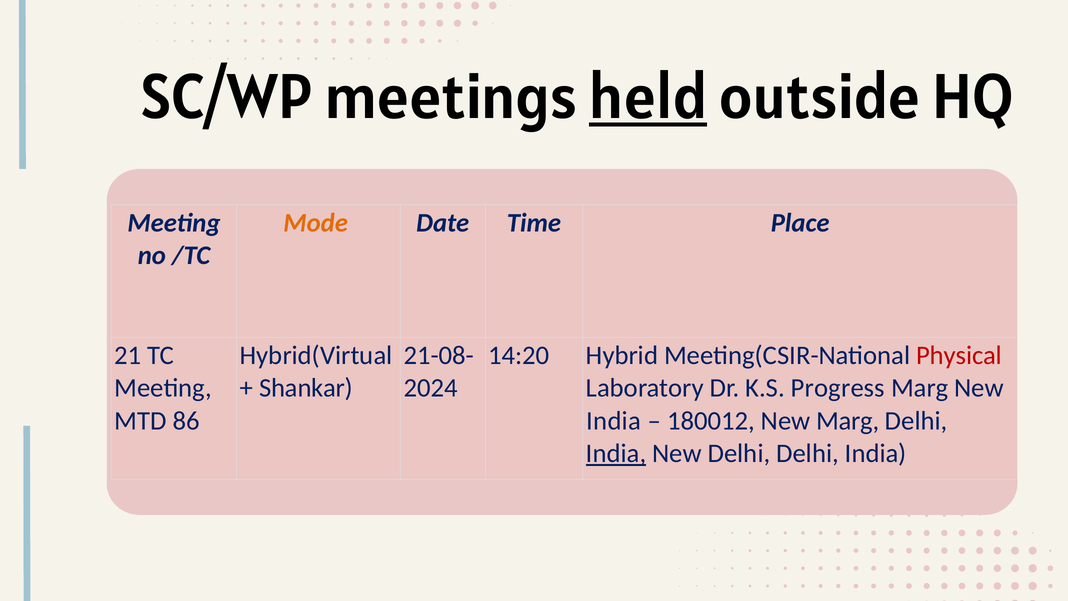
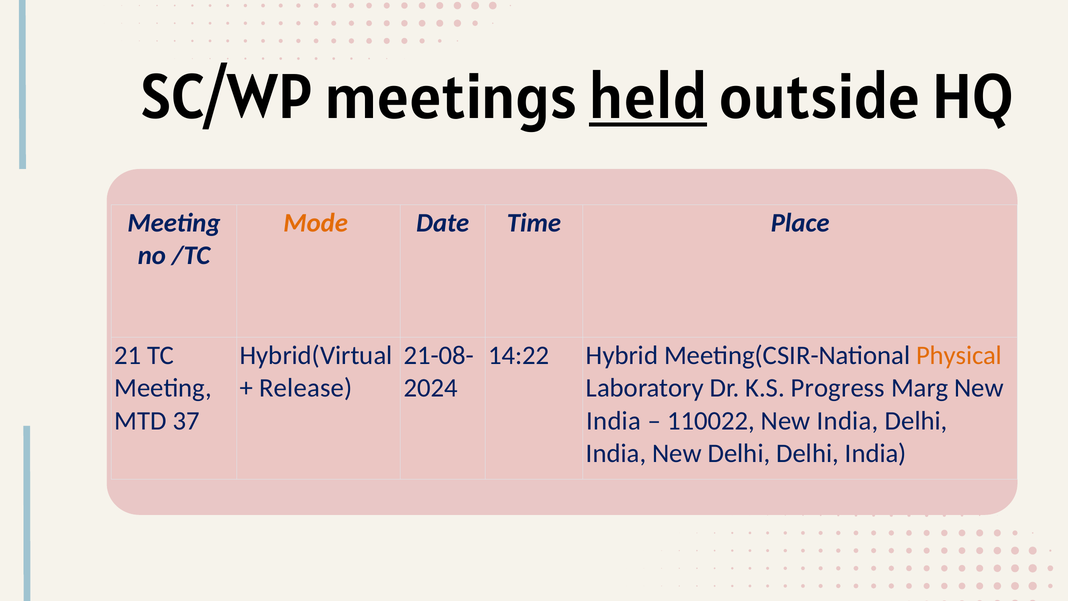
14:20: 14:20 -> 14:22
Physical colour: red -> orange
Shankar: Shankar -> Release
86: 86 -> 37
180012: 180012 -> 110022
Marg at (848, 421): Marg -> India
India at (616, 453) underline: present -> none
